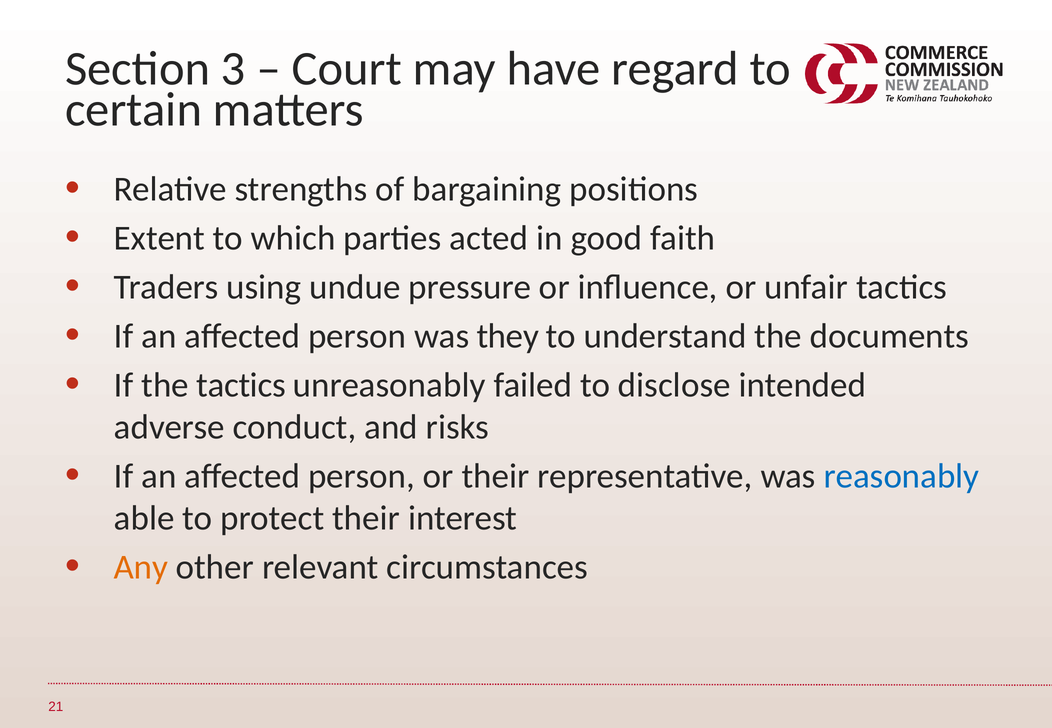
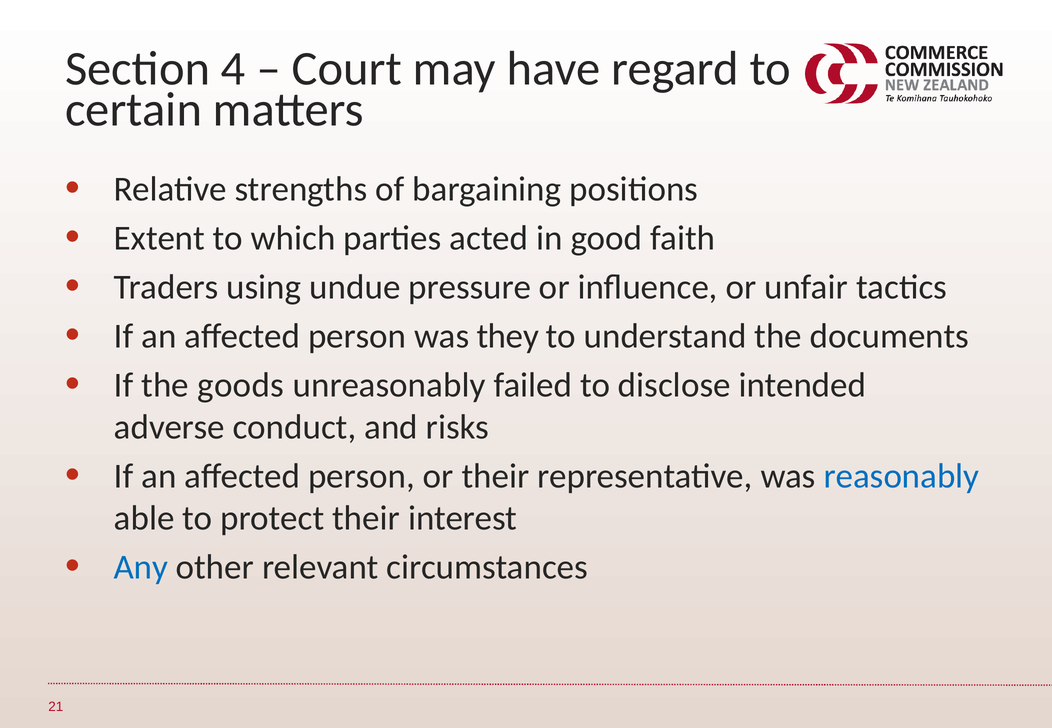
3: 3 -> 4
the tactics: tactics -> goods
Any colour: orange -> blue
